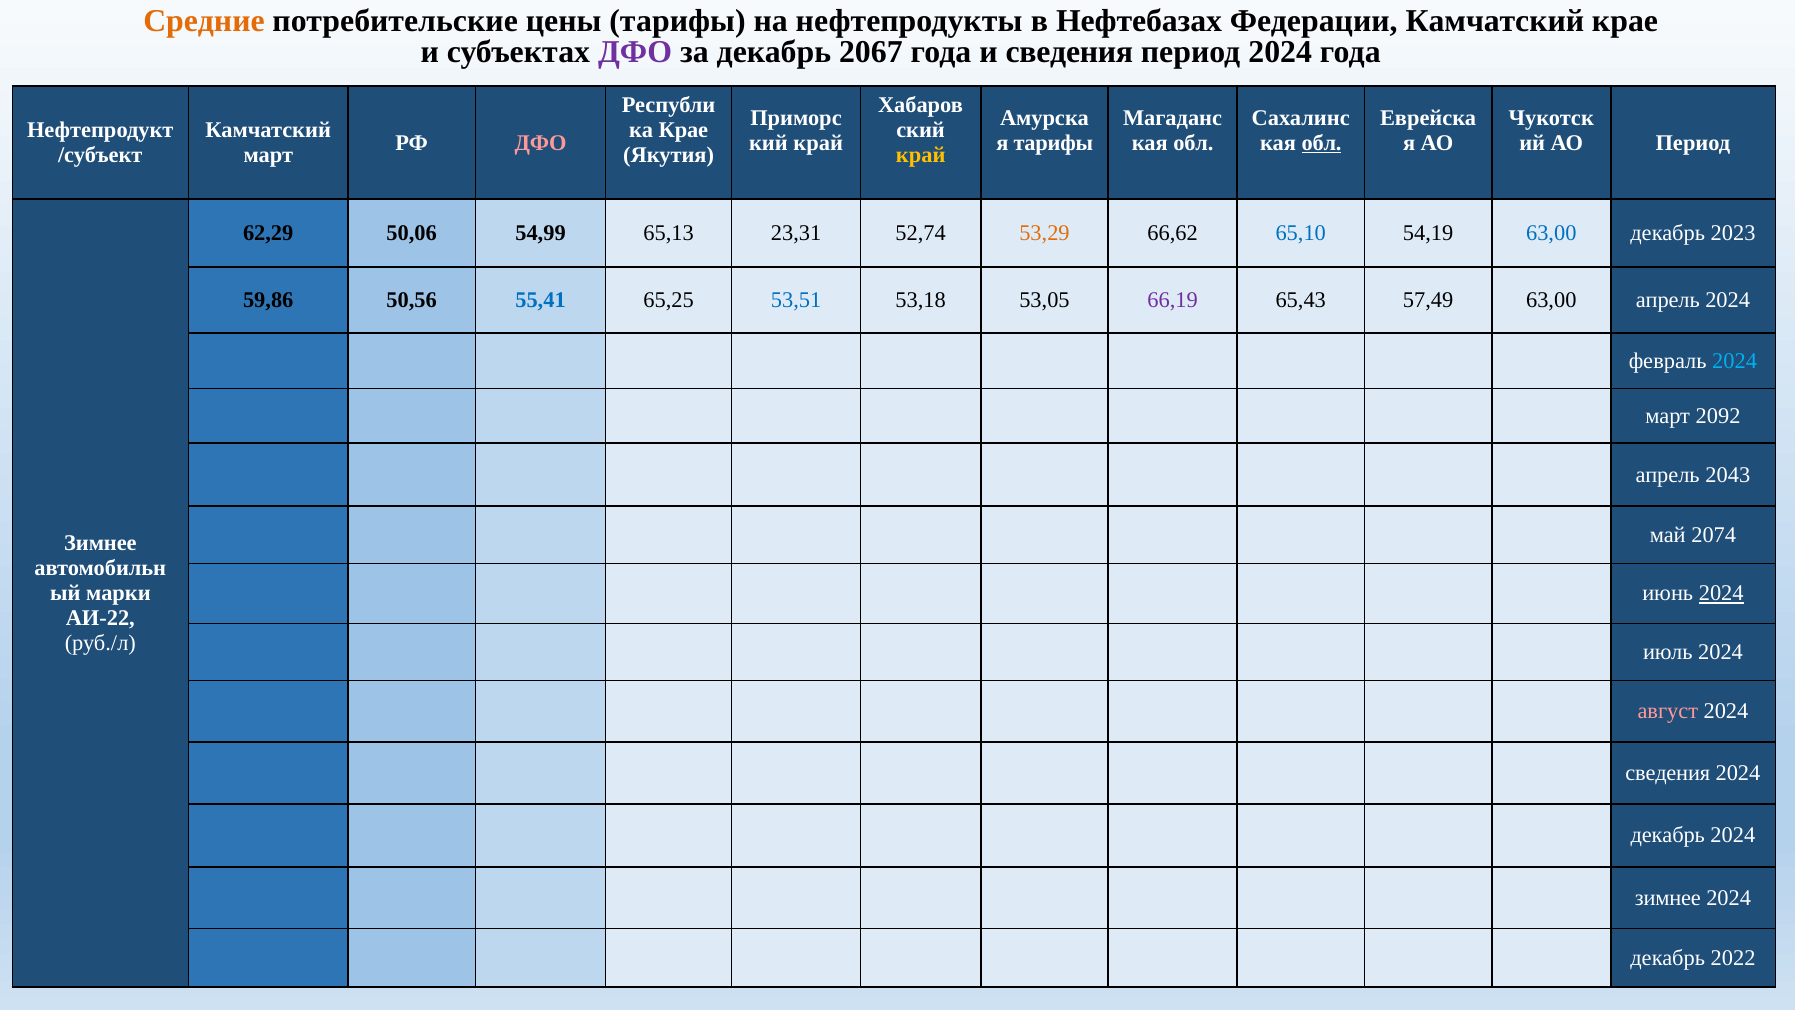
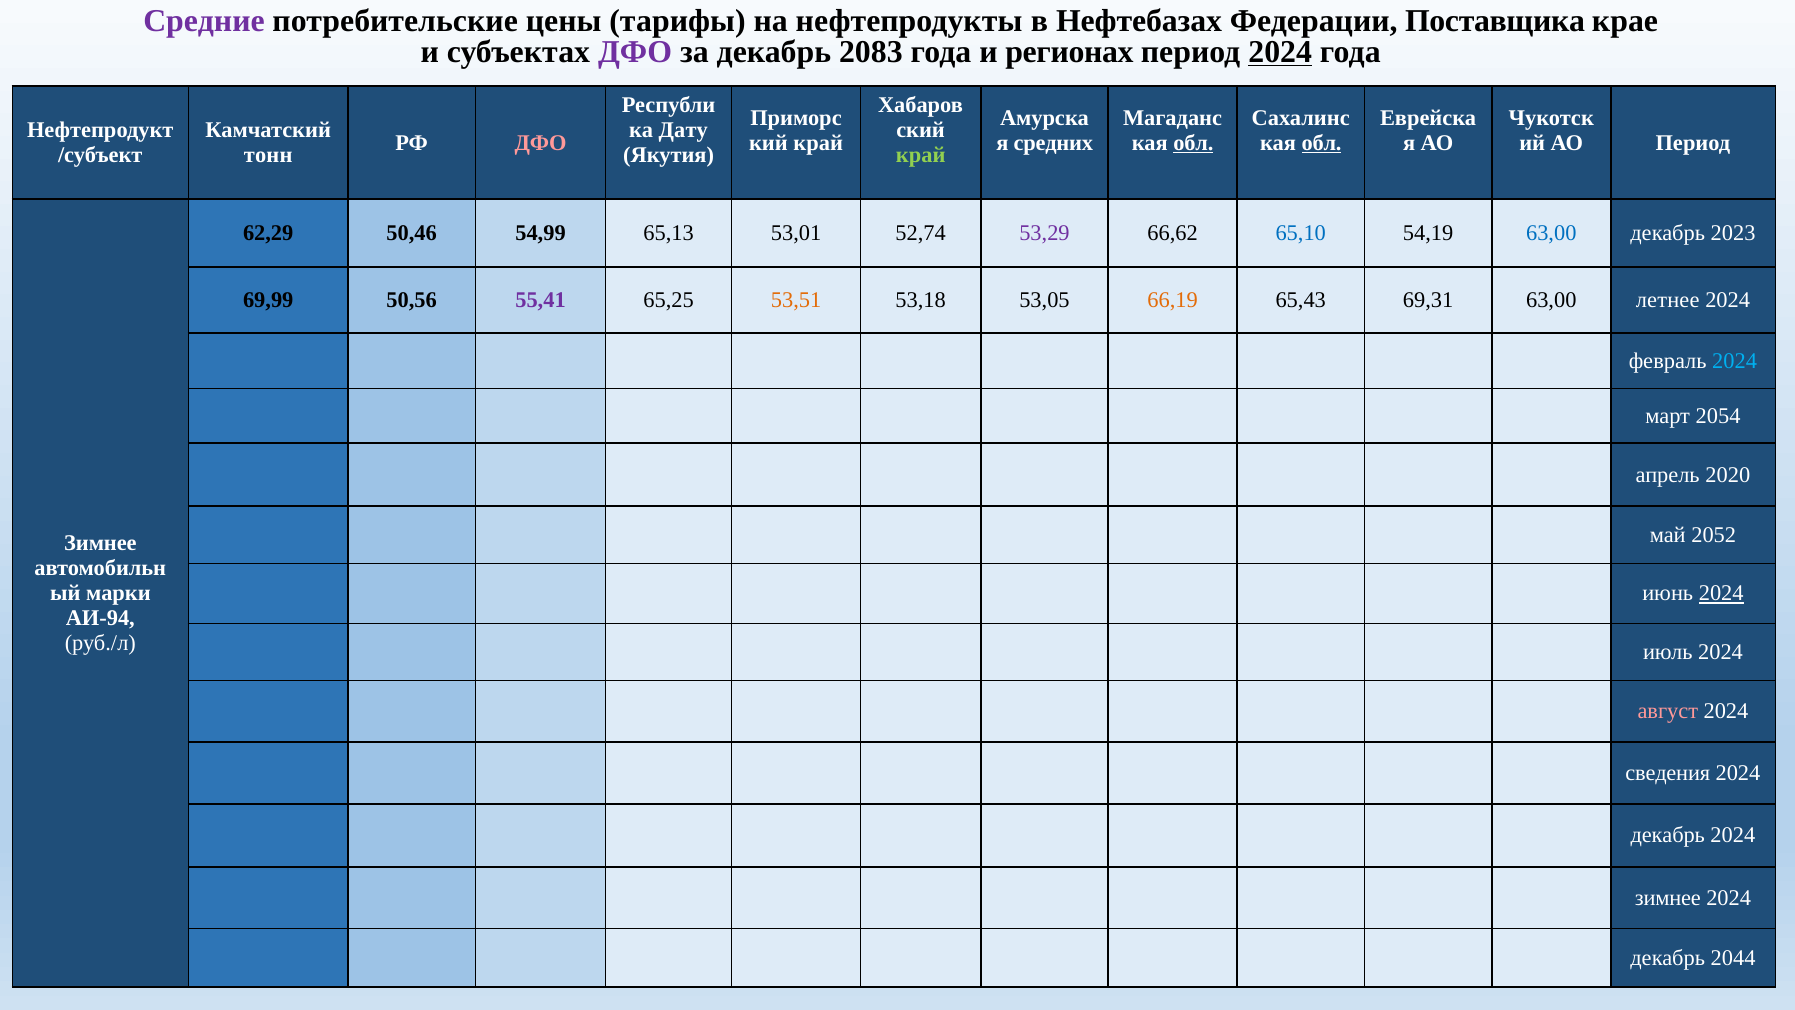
Средние colour: orange -> purple
Федерации Камчатский: Камчатский -> Поставщика
2067: 2067 -> 2083
и сведения: сведения -> регионах
2024 at (1280, 52) underline: none -> present
Крае at (683, 130): Крае -> Дату
тарифы at (1053, 143): тарифы -> средних
обл at (1193, 143) underline: none -> present
март at (268, 155): март -> тонн
край at (921, 155) colour: yellow -> light green
50,06: 50,06 -> 50,46
23,31: 23,31 -> 53,01
53,29 colour: orange -> purple
59,86: 59,86 -> 69,99
55,41 colour: blue -> purple
53,51 colour: blue -> orange
66,19 colour: purple -> orange
57,49: 57,49 -> 69,31
63,00 апрель: апрель -> летнее
2092: 2092 -> 2054
2043: 2043 -> 2020
2074: 2074 -> 2052
АИ-22: АИ-22 -> АИ-94
2022: 2022 -> 2044
